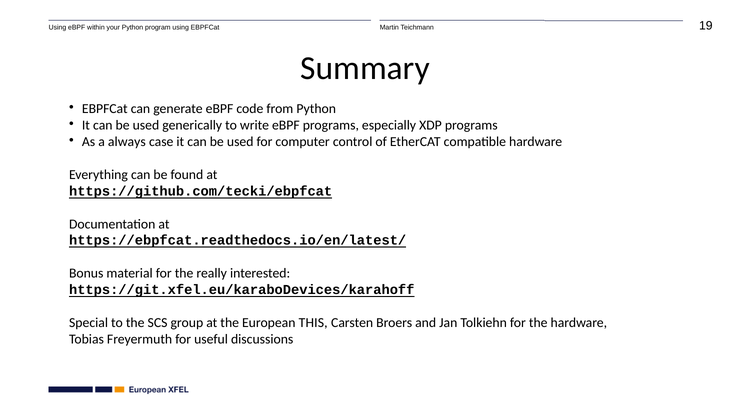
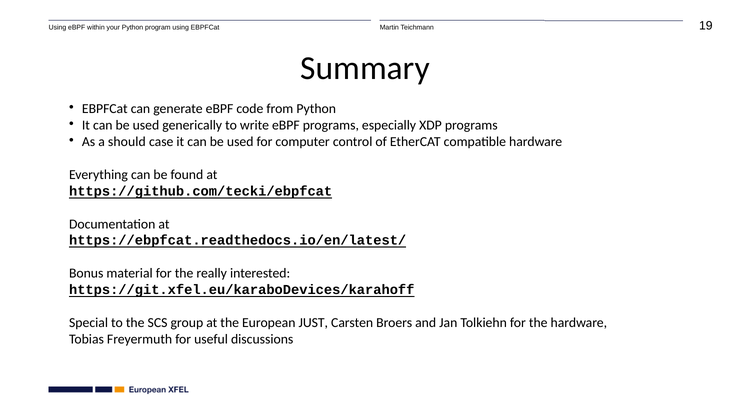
always: always -> should
THIS: THIS -> JUST
